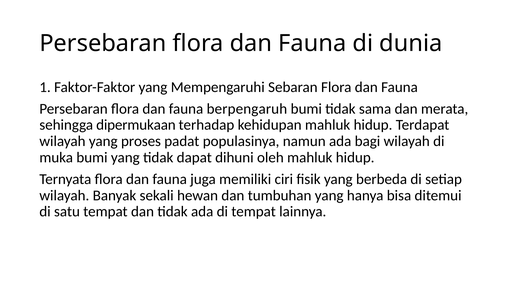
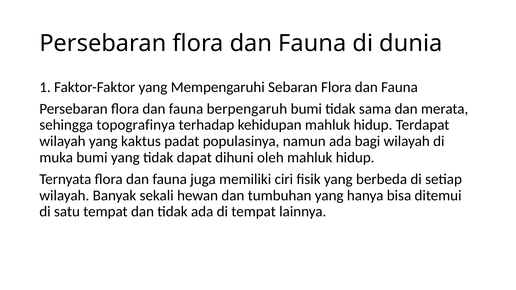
dipermukaan: dipermukaan -> topografinya
proses: proses -> kaktus
